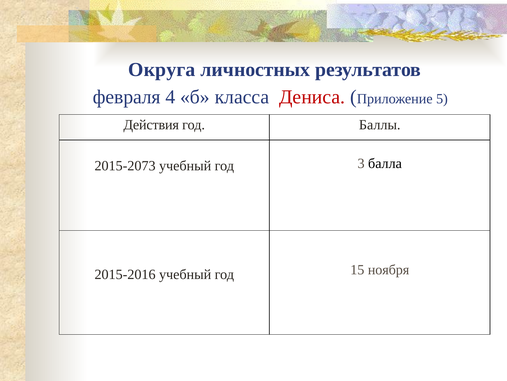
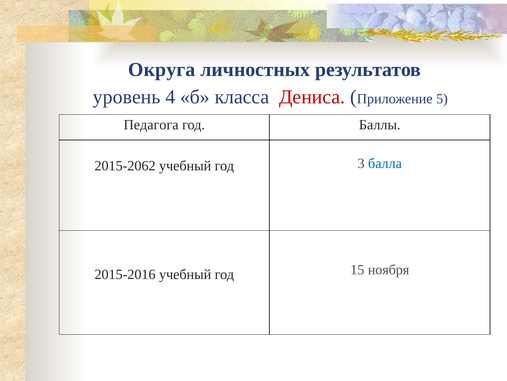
февраля: февраля -> уровень
Действия: Действия -> Педагога
2015-2073: 2015-2073 -> 2015-2062
балла colour: black -> blue
